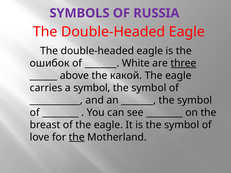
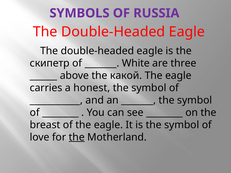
ошибок: ошибок -> скипетр
three underline: present -> none
a symbol: symbol -> honest
